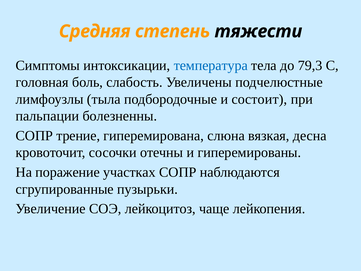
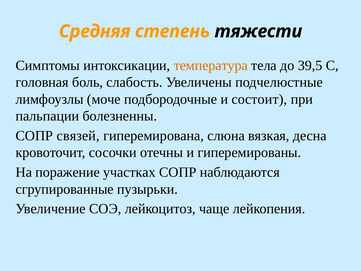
температура colour: blue -> orange
79,3: 79,3 -> 39,5
тыла: тыла -> моче
трение: трение -> связей
